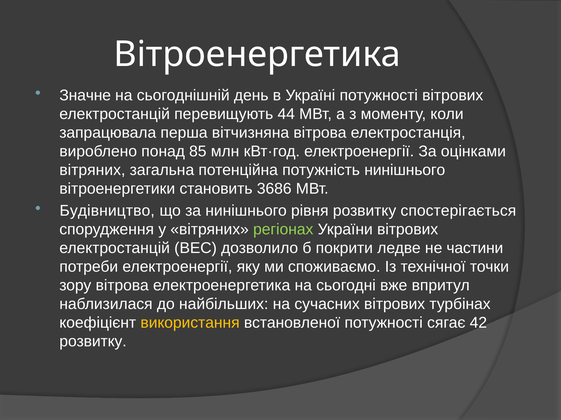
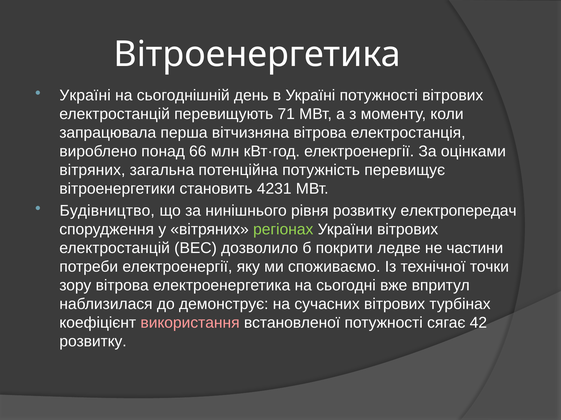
Значне at (85, 95): Значне -> Україні
44: 44 -> 71
85: 85 -> 66
потужність нинішнього: нинішнього -> перевищує
3686: 3686 -> 4231
спостерігається: спостерігається -> електропередач
найбільших: найбільших -> демонструє
використання colour: yellow -> pink
